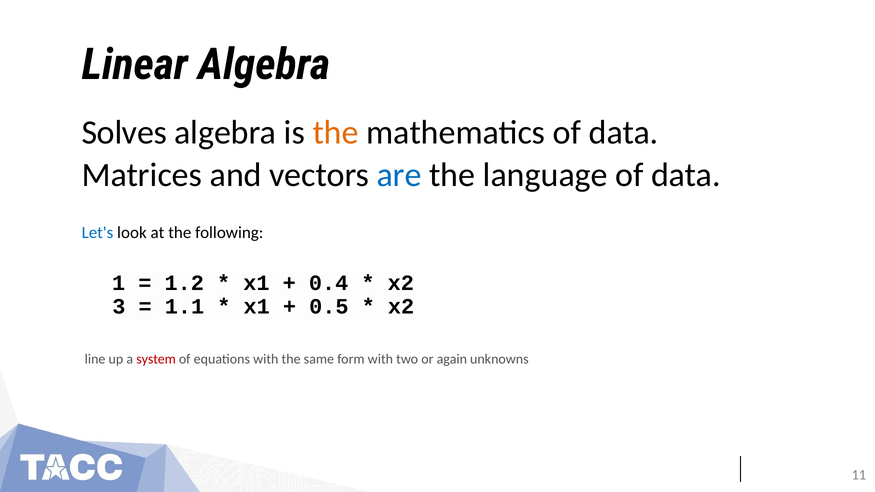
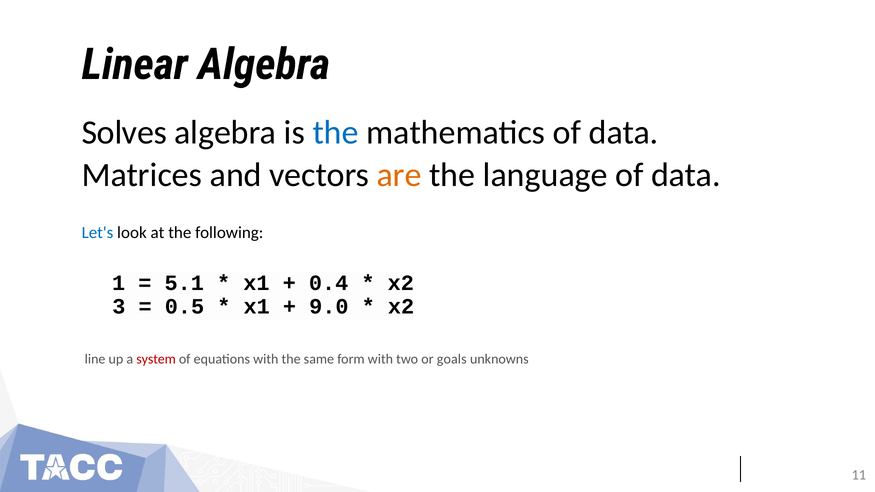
the at (336, 133) colour: orange -> blue
are colour: blue -> orange
1.2: 1.2 -> 5.1
1.1: 1.1 -> 0.5
0.5: 0.5 -> 9.0
again: again -> goals
